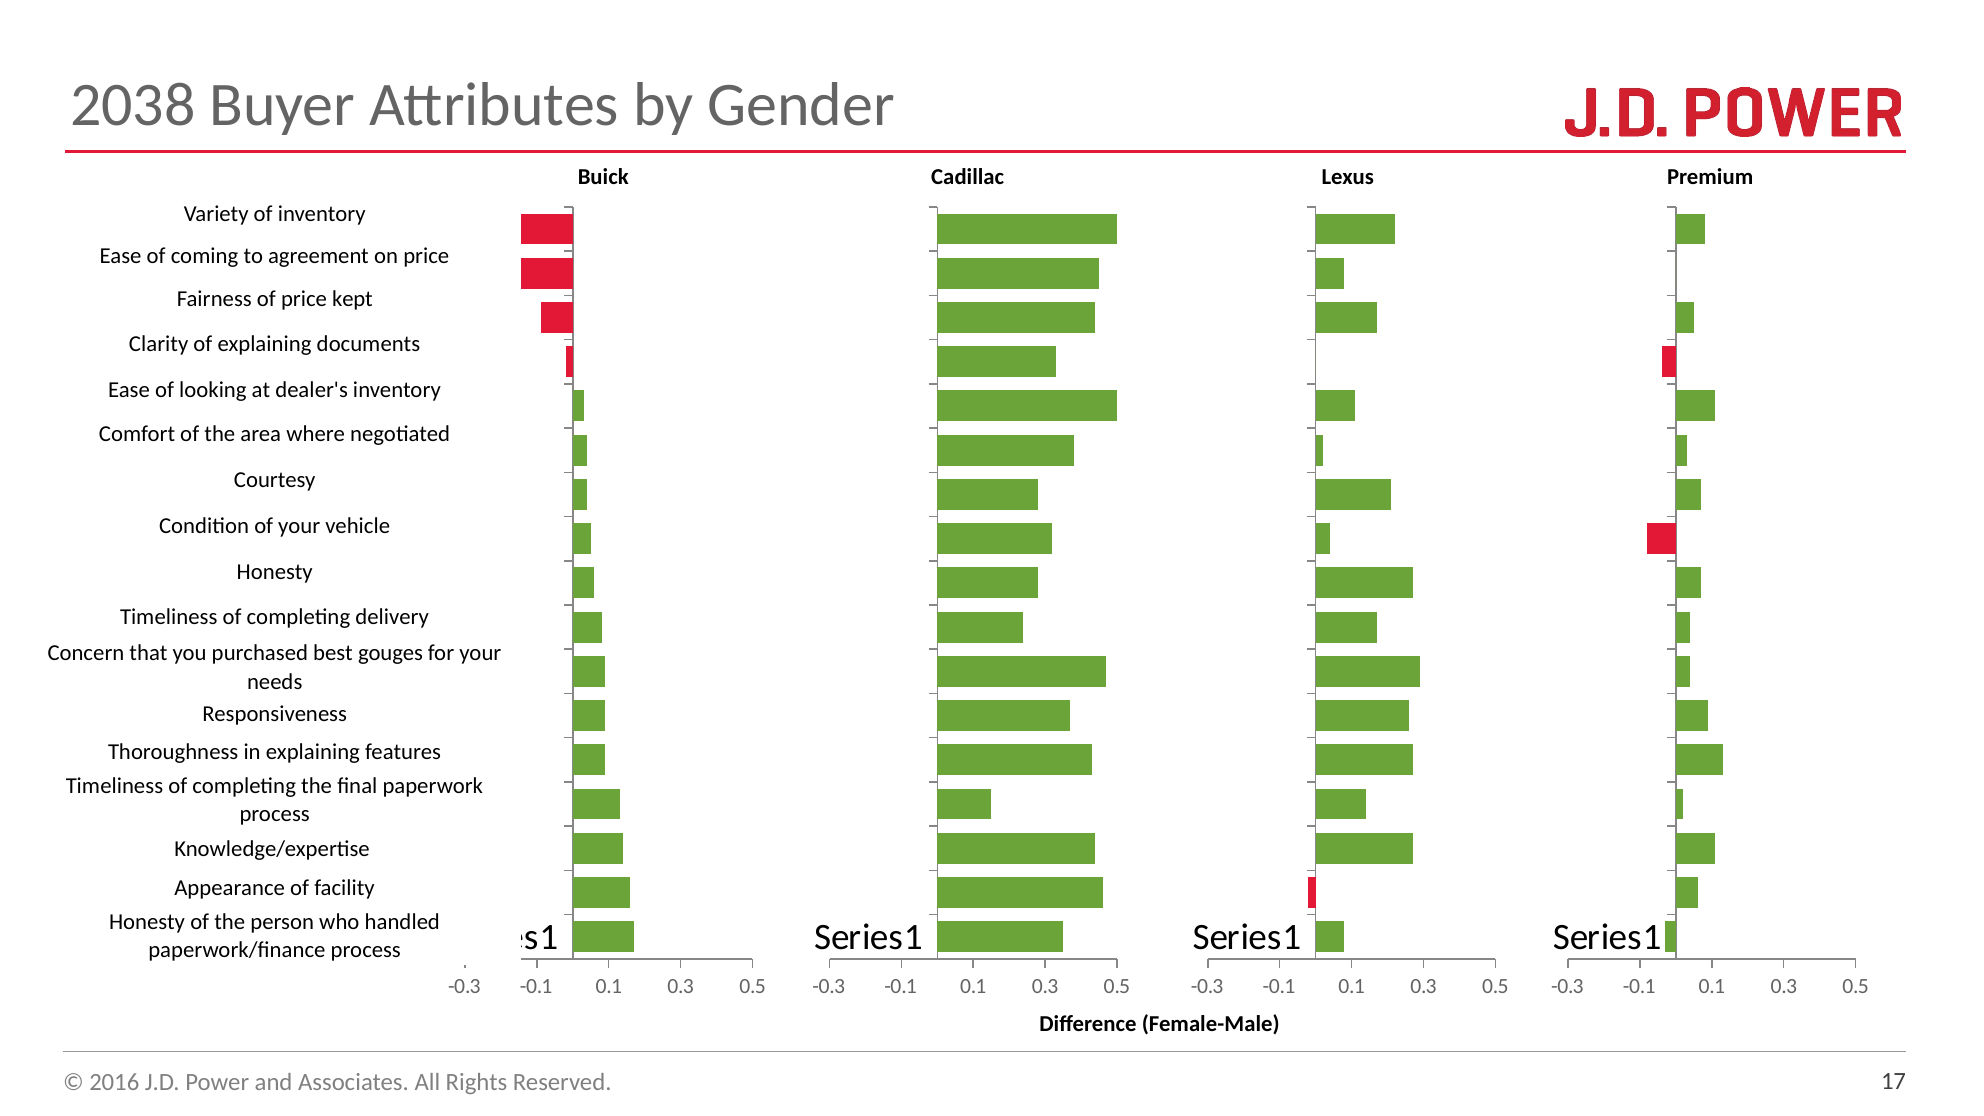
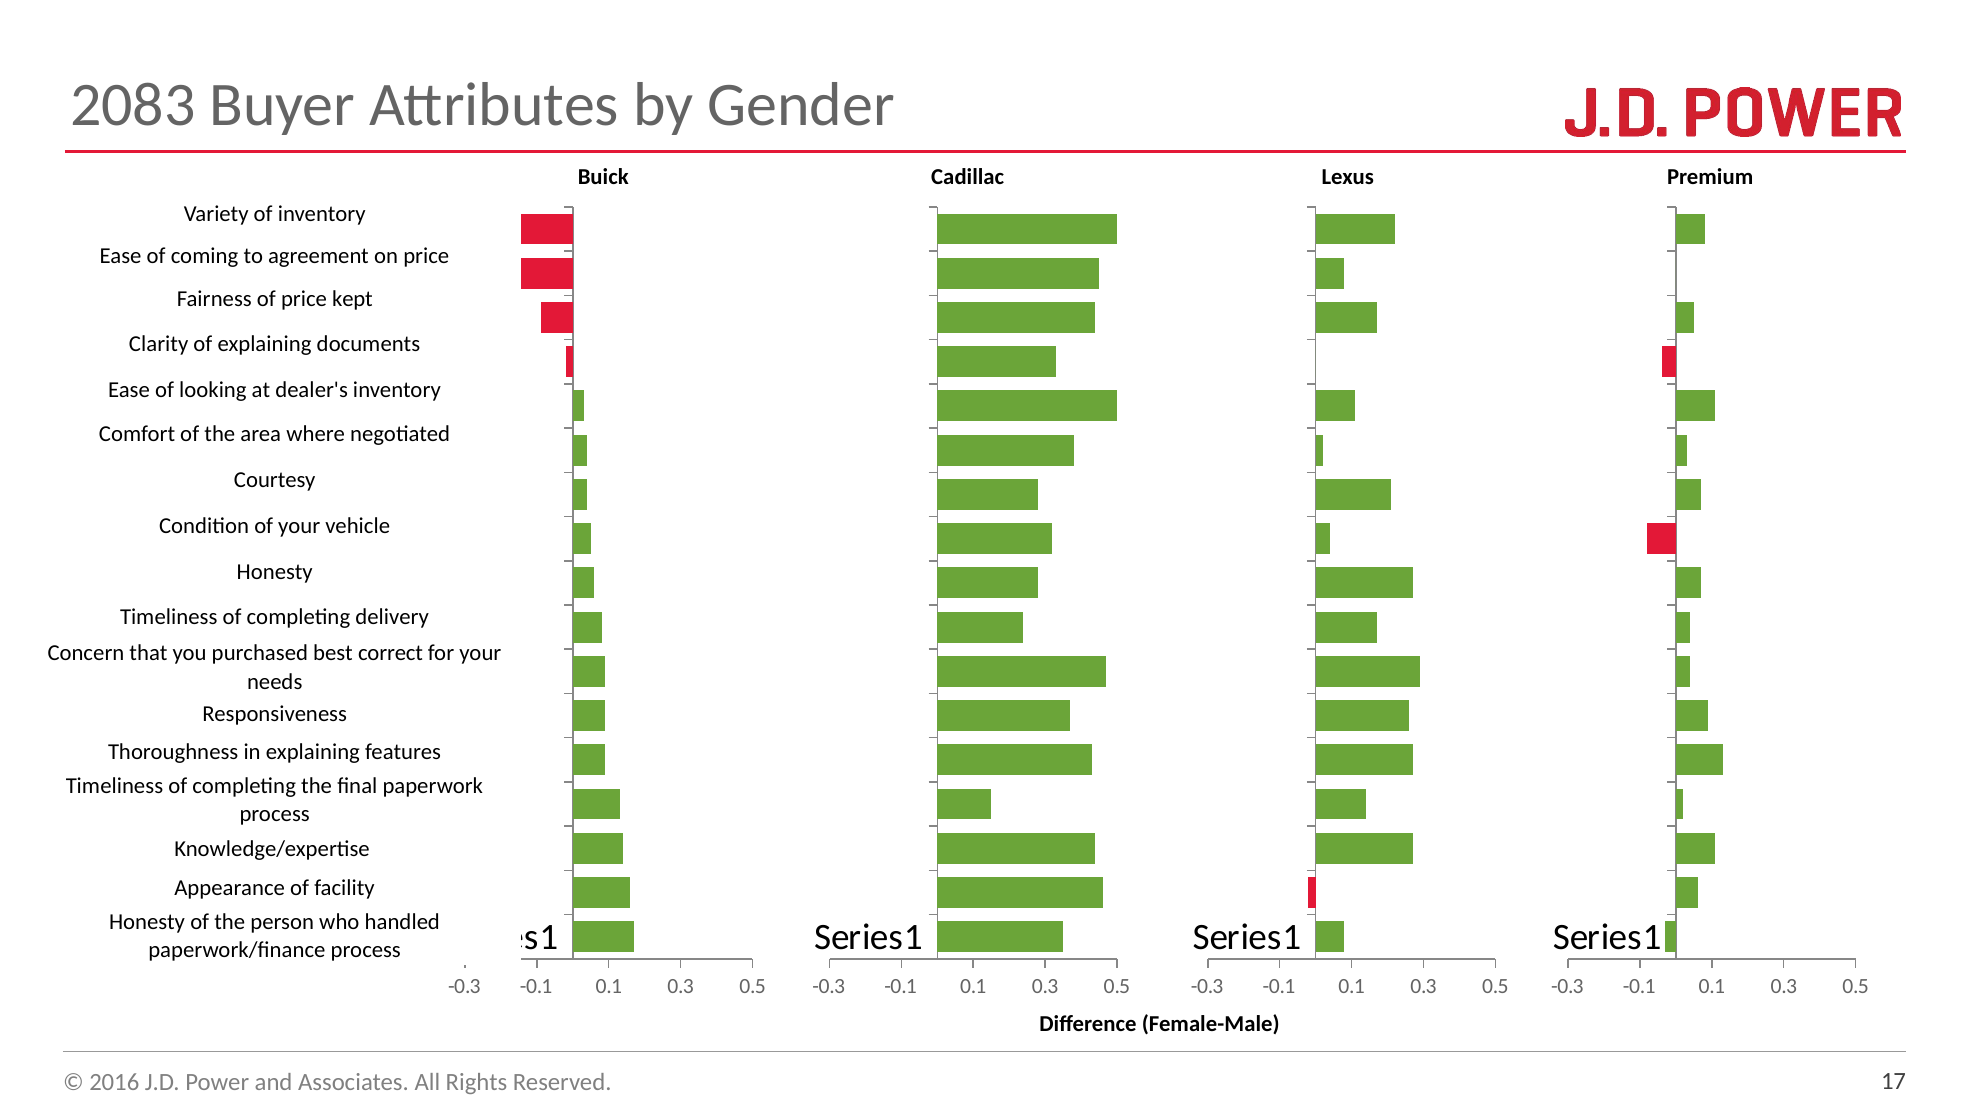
2038: 2038 -> 2083
gouges: gouges -> correct
